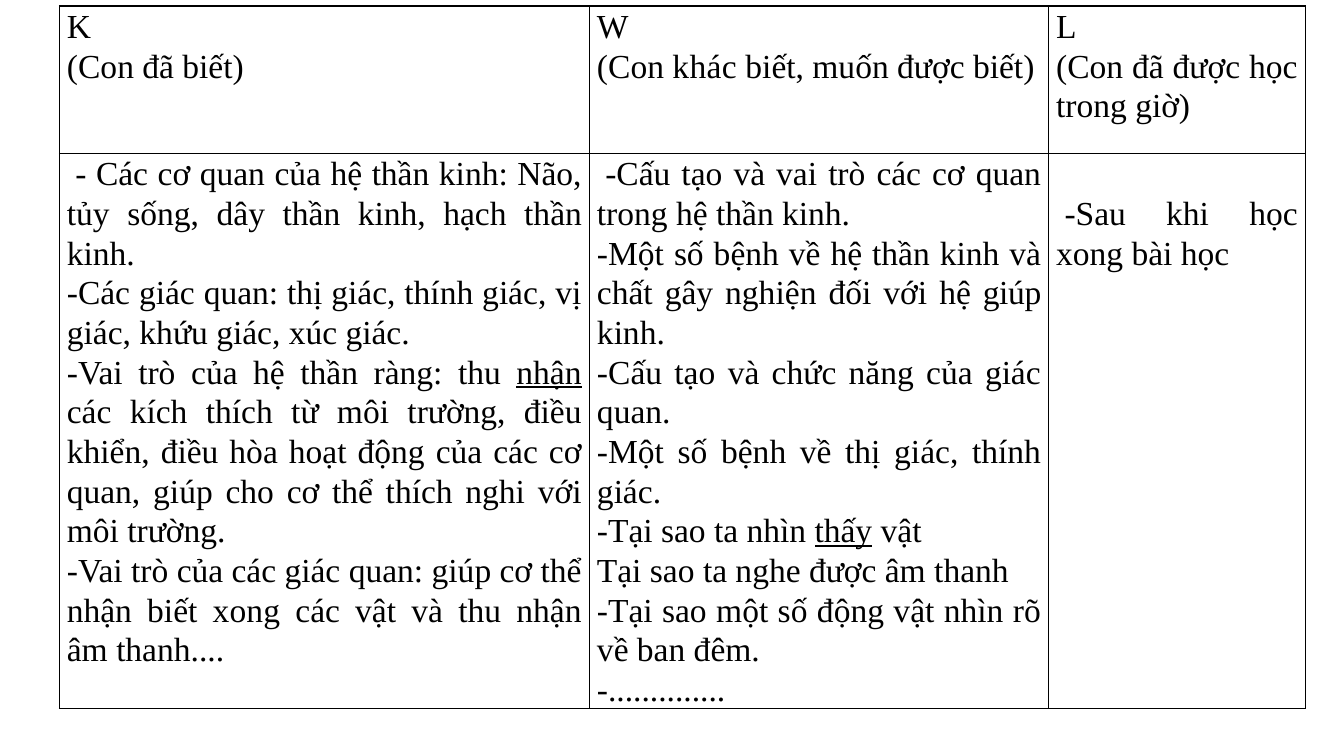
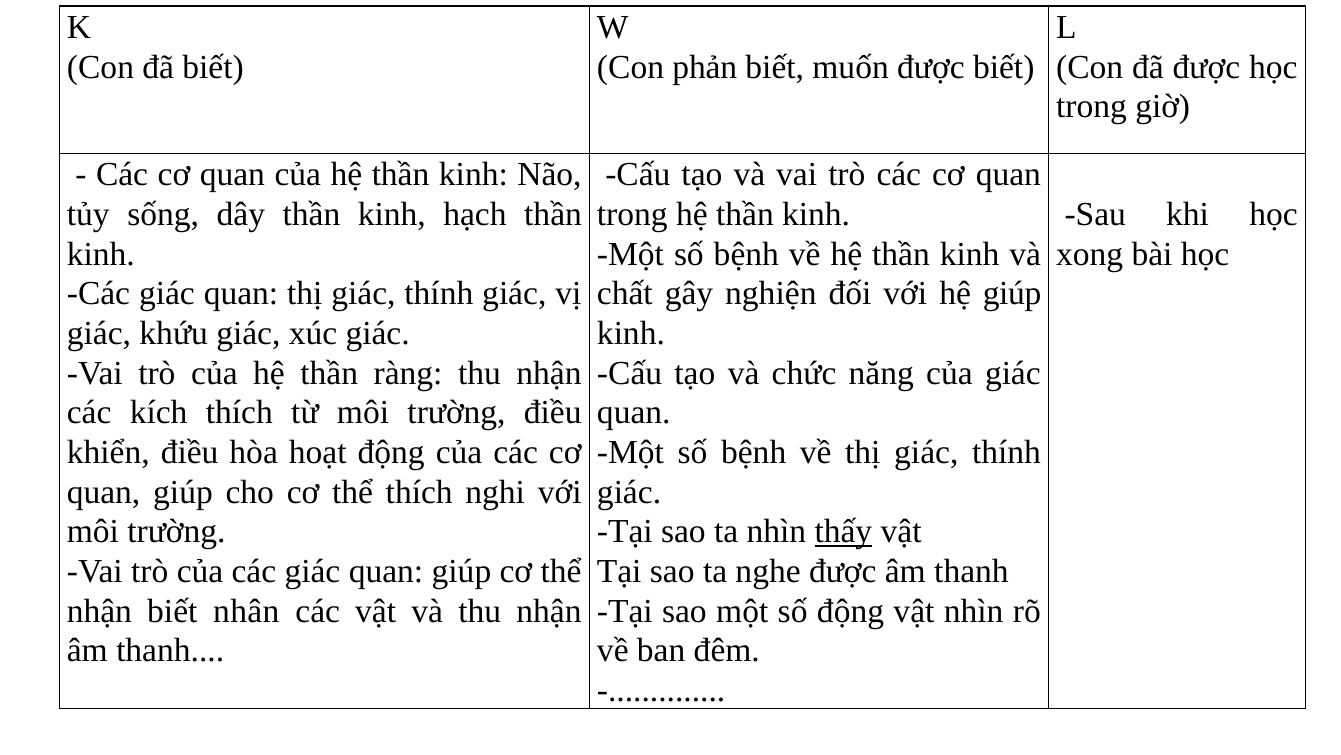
khác: khác -> phản
nhận at (549, 373) underline: present -> none
biết xong: xong -> nhân
